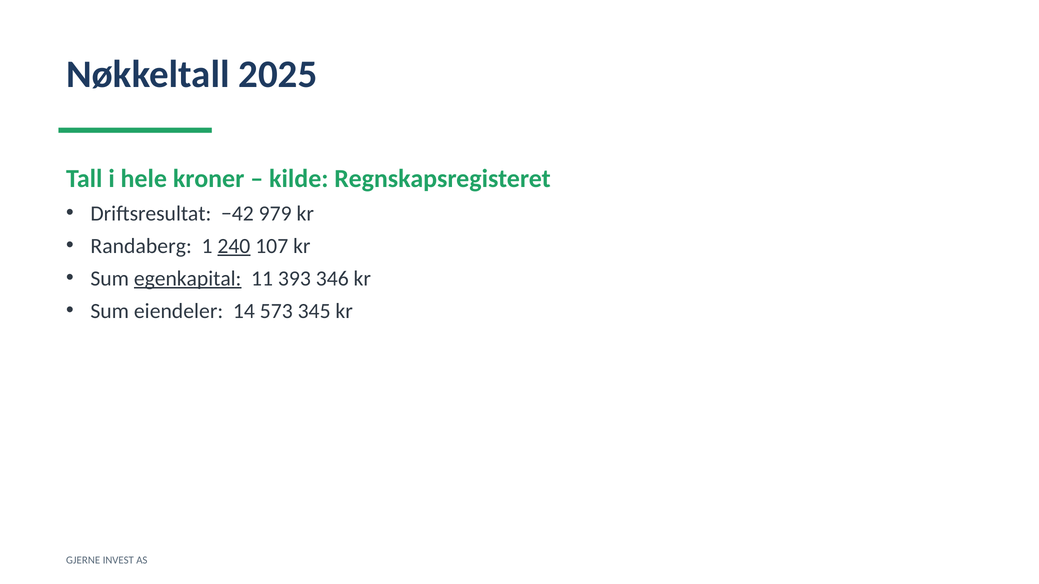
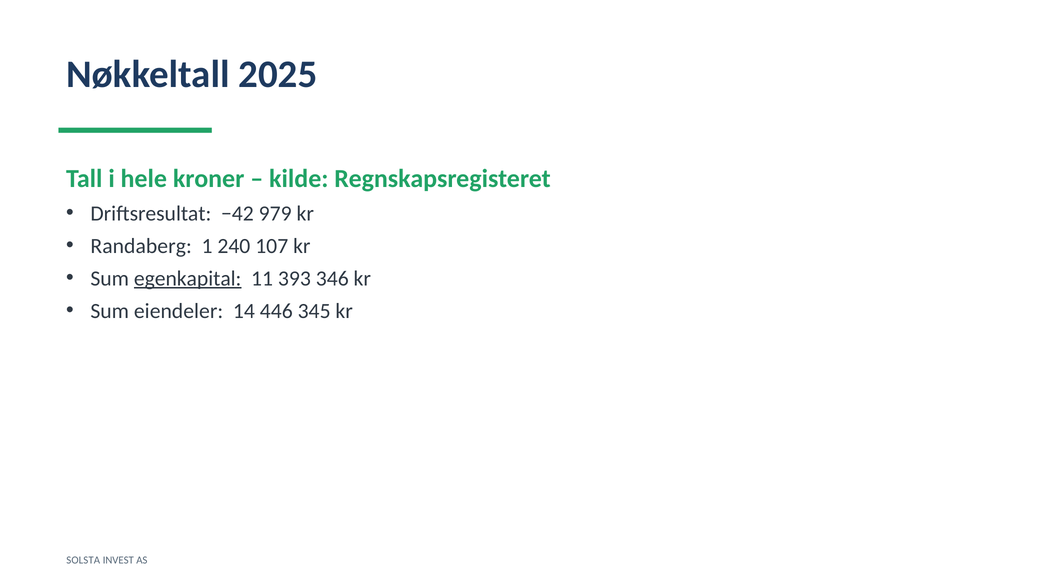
240 underline: present -> none
573: 573 -> 446
GJERNE: GJERNE -> SOLSTA
